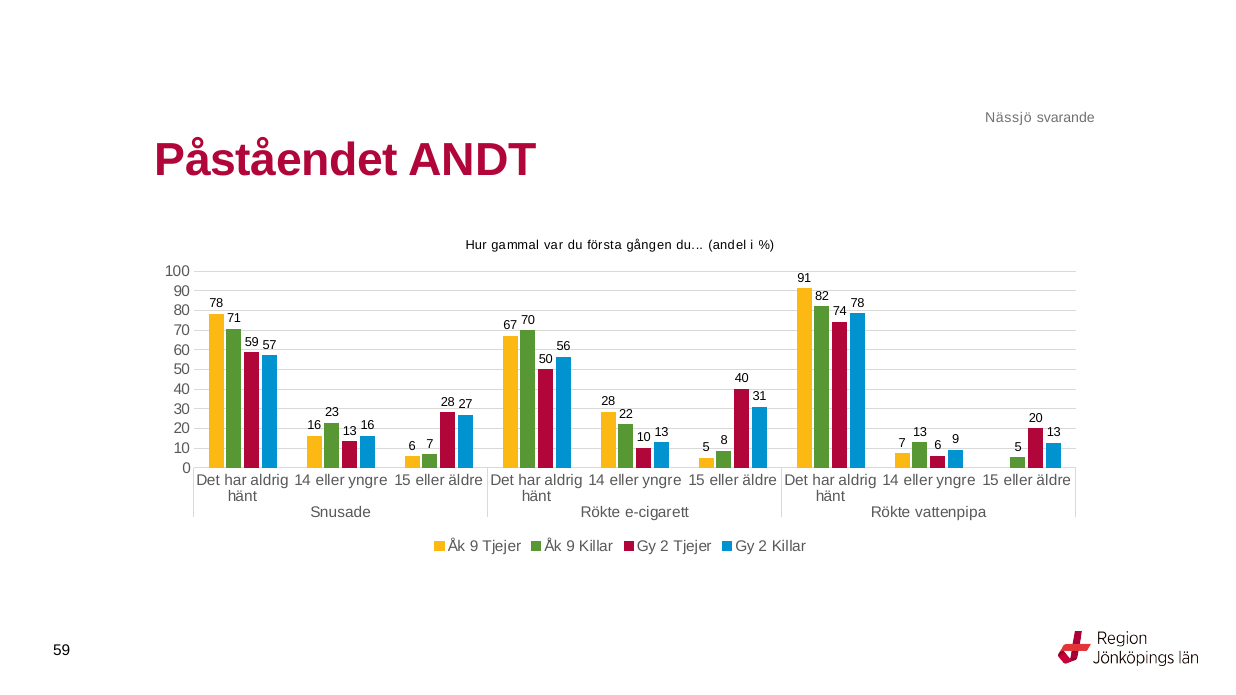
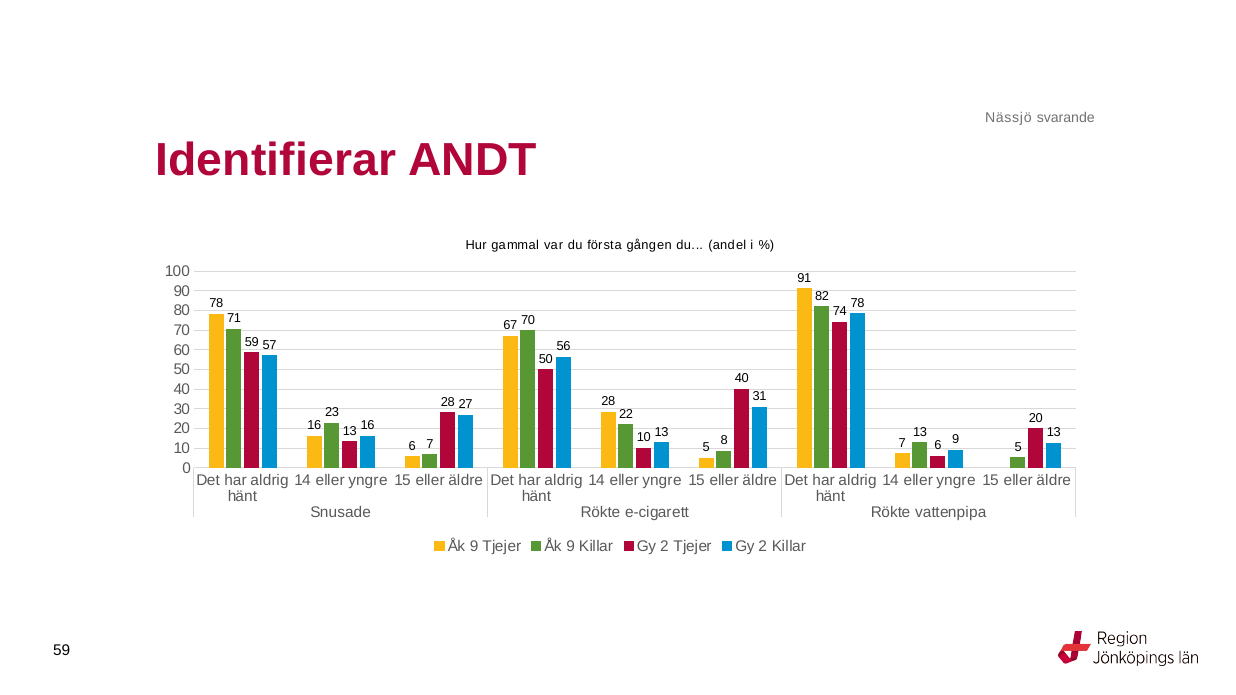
Påståendet: Påståendet -> Identifierar
